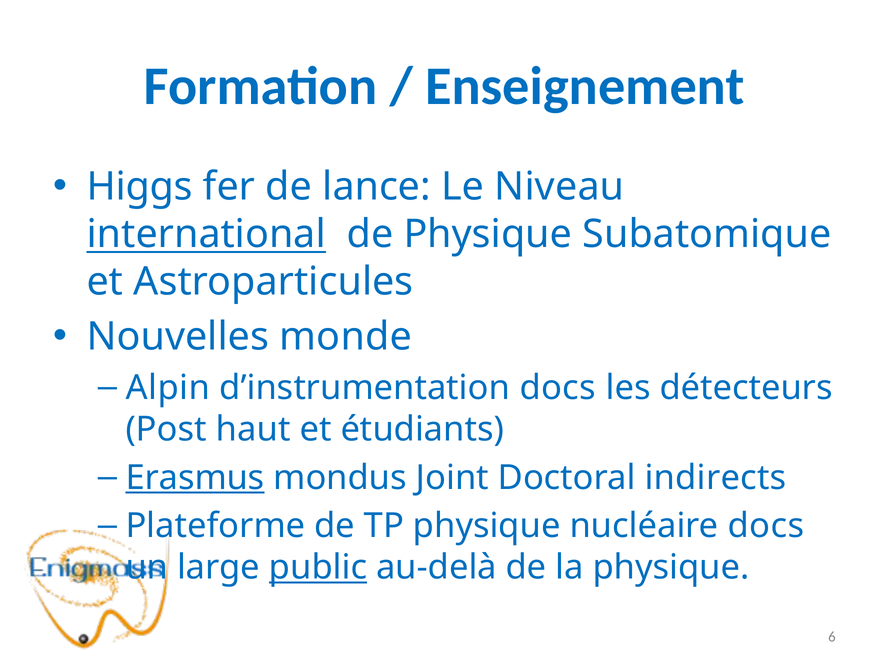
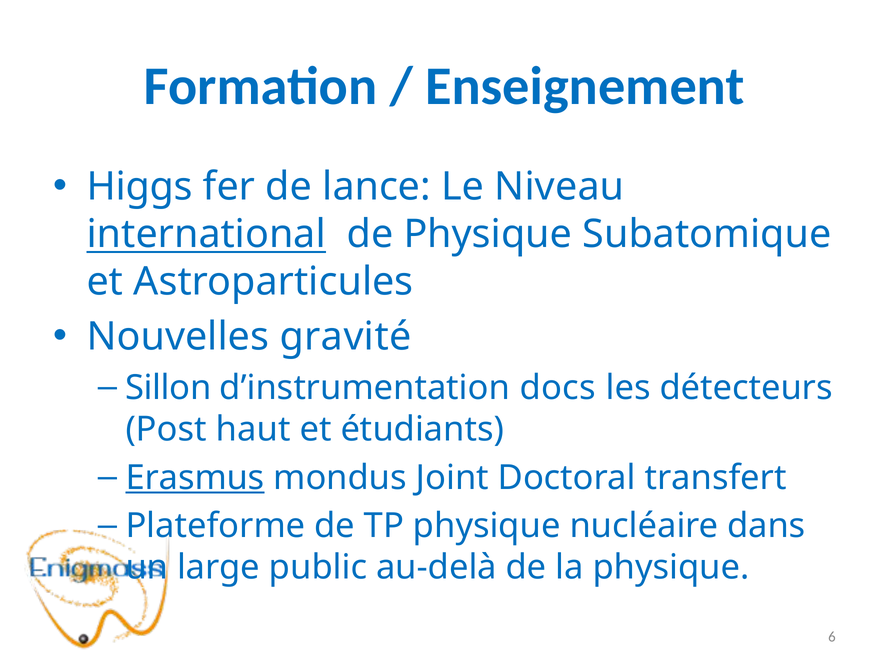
monde: monde -> gravité
Alpin: Alpin -> Sillon
indirects: indirects -> transfert
nucléaire docs: docs -> dans
public underline: present -> none
